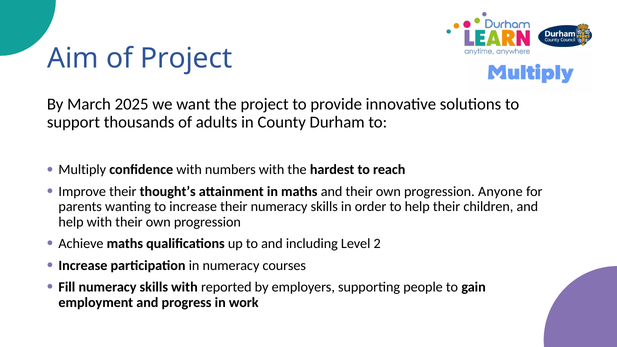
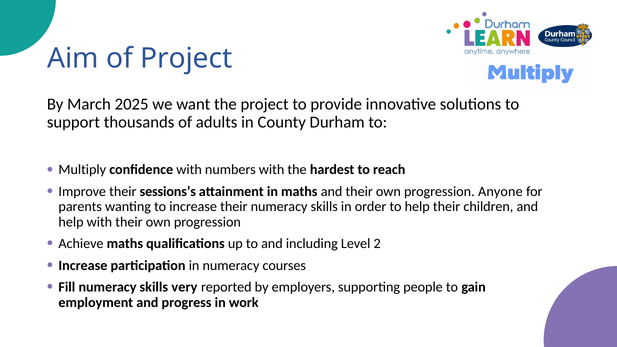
thought’s: thought’s -> sessions’s
skills with: with -> very
